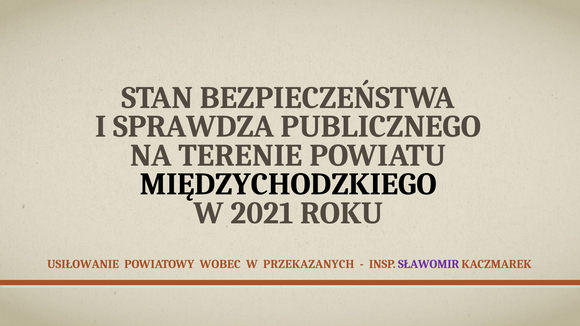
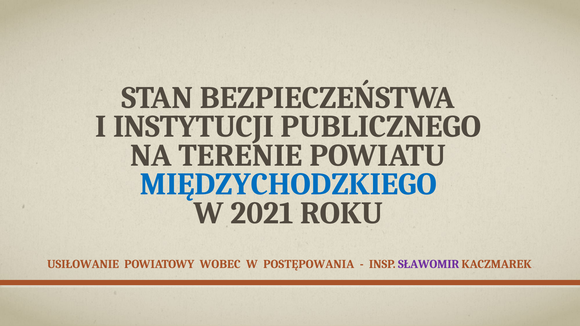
SPRAWDZA: SPRAWDZA -> INSTYTUCJI
MIĘDZYCHODZKIEGO colour: black -> blue
PRZEKAZANYCH: PRZEKAZANYCH -> POSTĘPOWANIA
